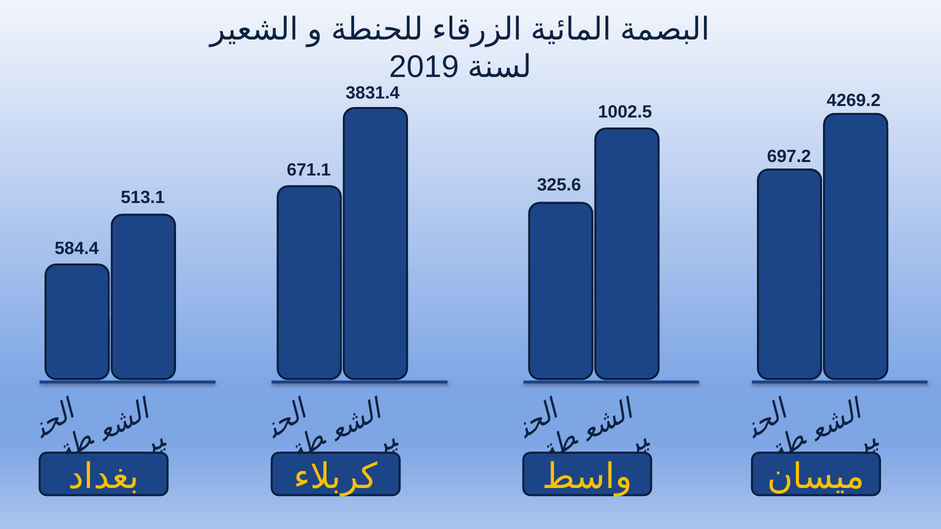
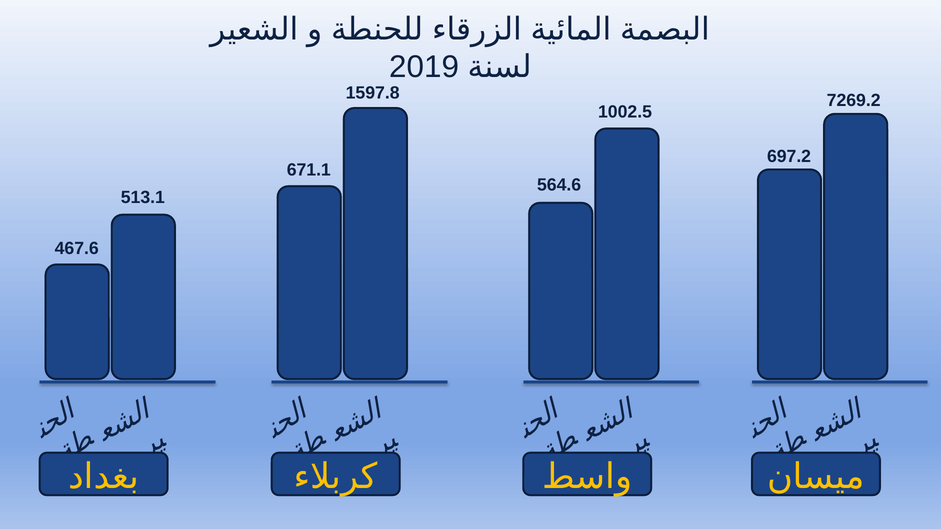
3831.4: 3831.4 -> 1597.8
4269.2: 4269.2 -> 7269.2
325.6: 325.6 -> 564.6
584.4: 584.4 -> 467.6
